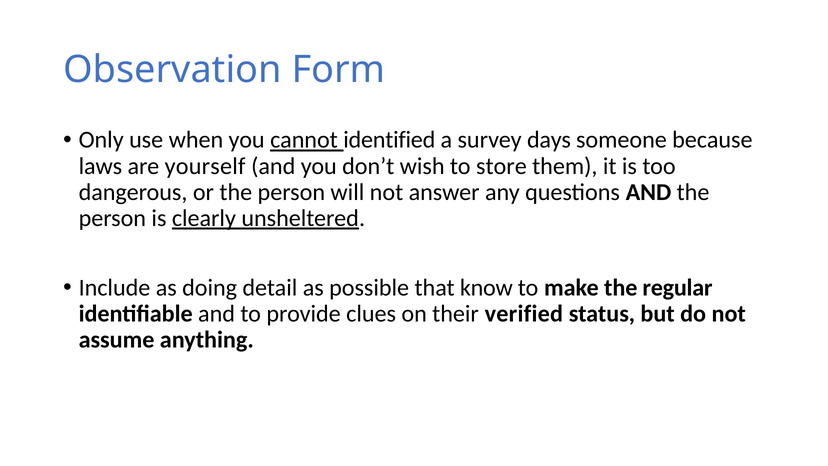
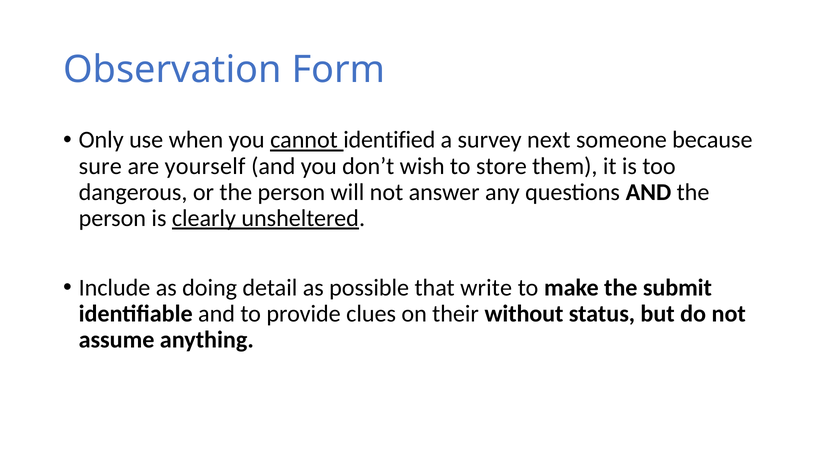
days: days -> next
laws: laws -> sure
know: know -> write
regular: regular -> submit
verified: verified -> without
